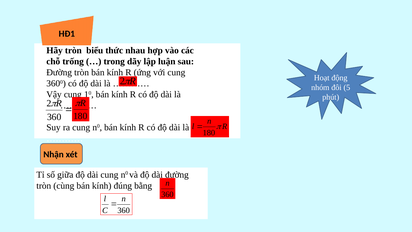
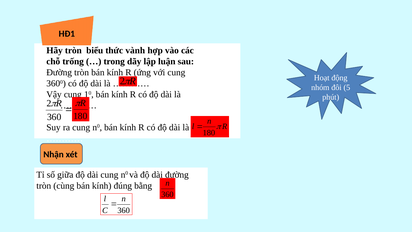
nhau: nhau -> vành
